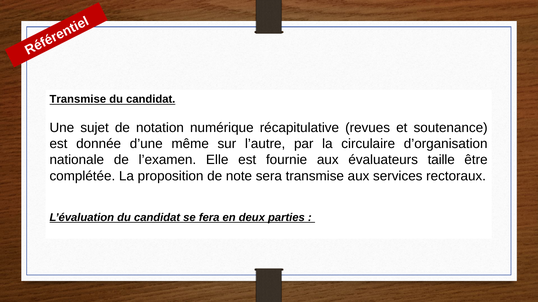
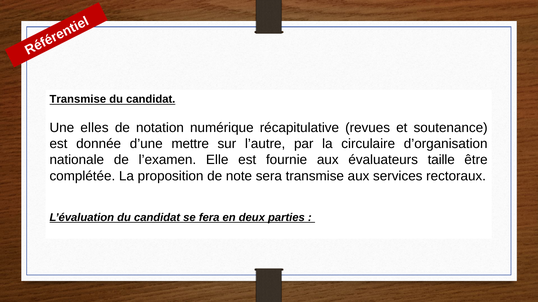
sujet: sujet -> elles
même: même -> mettre
